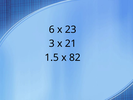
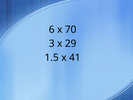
23: 23 -> 70
21: 21 -> 29
82: 82 -> 41
